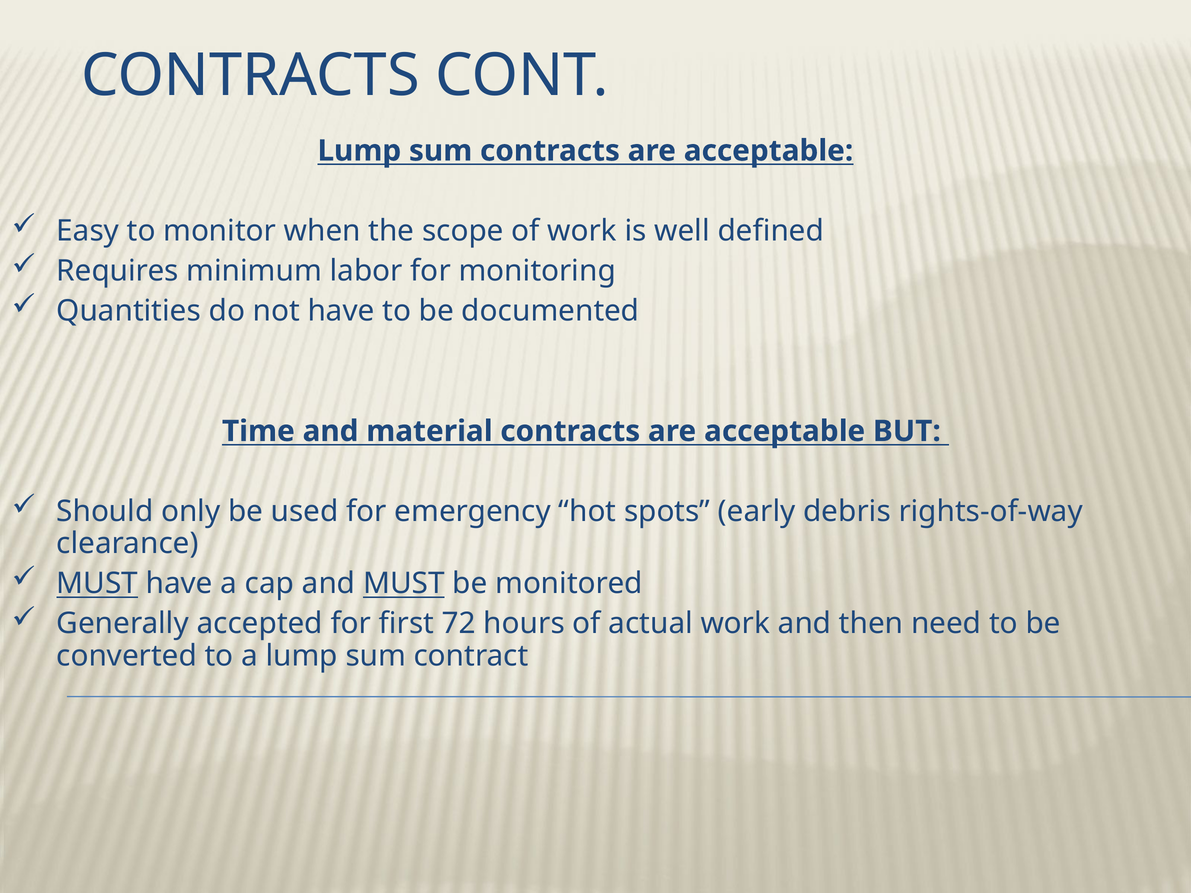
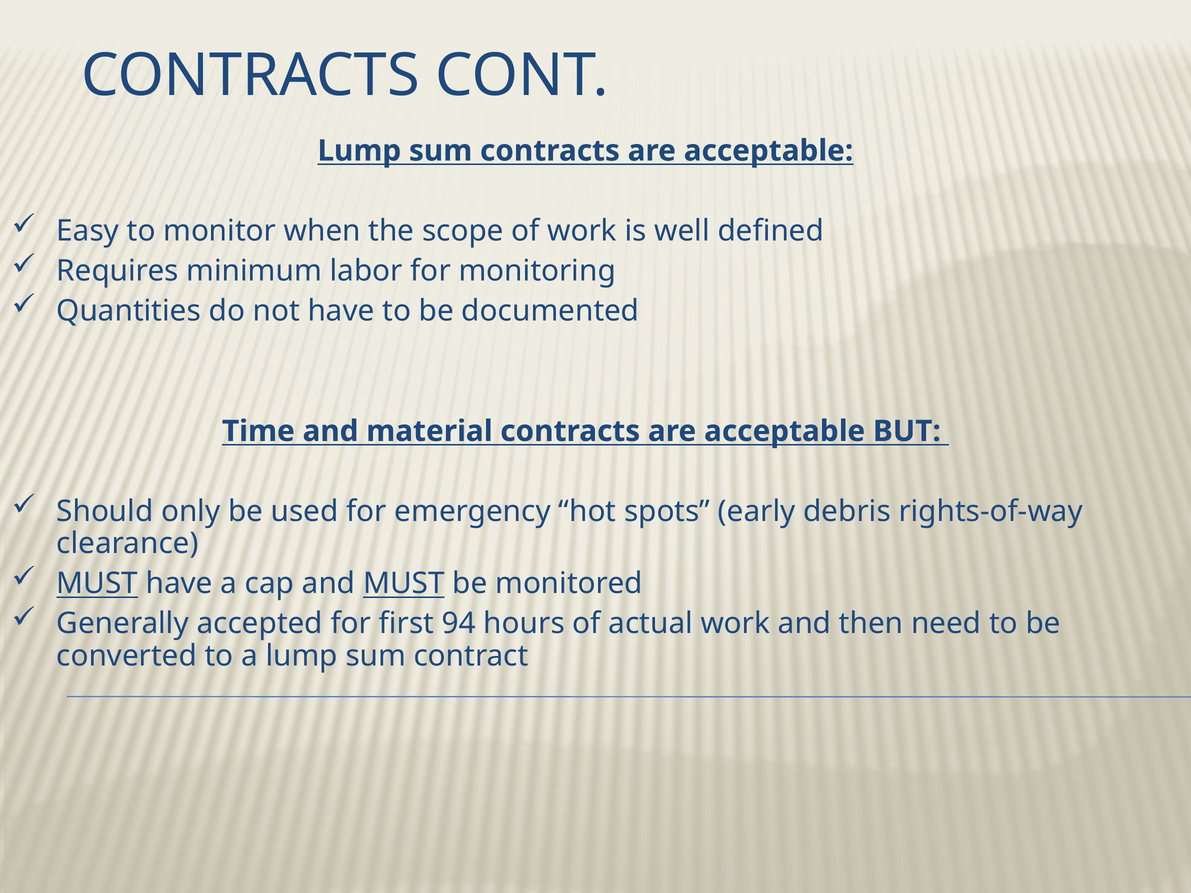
72: 72 -> 94
